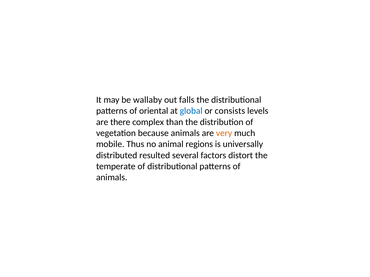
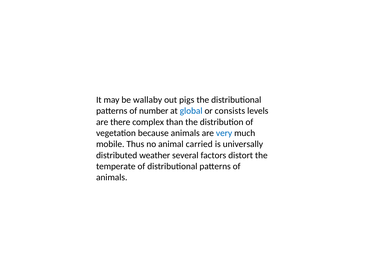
falls: falls -> pigs
oriental: oriental -> number
very colour: orange -> blue
regions: regions -> carried
resulted: resulted -> weather
